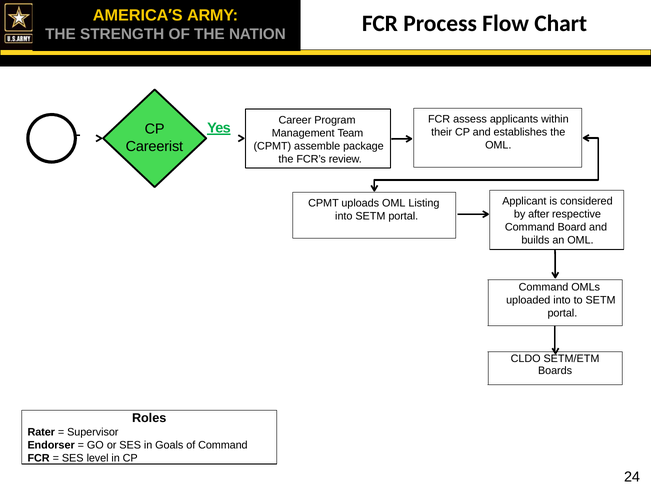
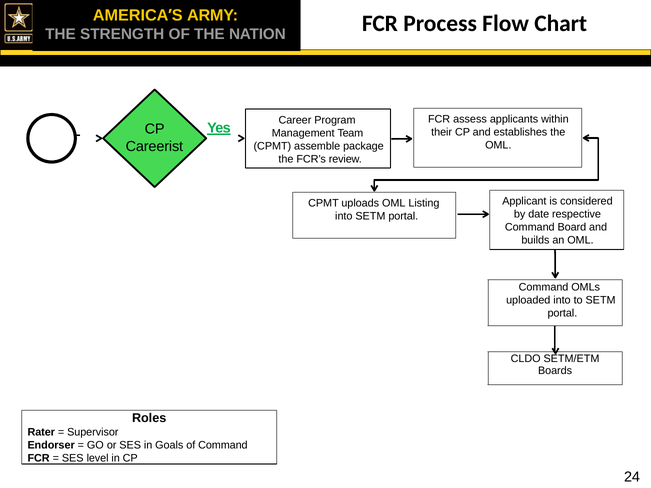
after: after -> date
